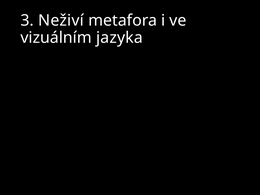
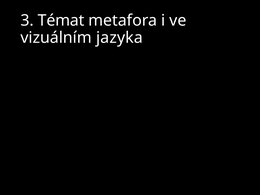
Neživí: Neživí -> Témat
